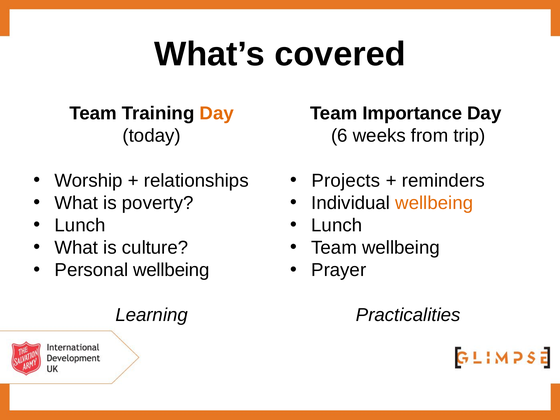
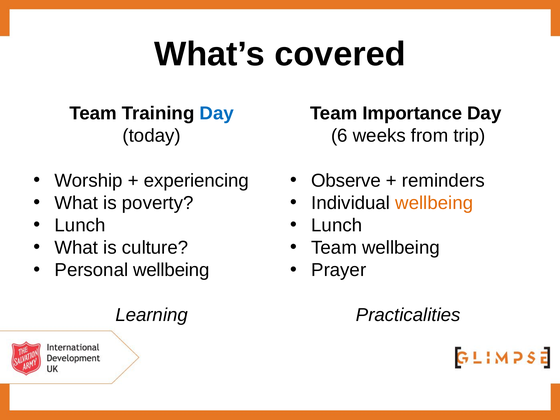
Day at (217, 113) colour: orange -> blue
relationships: relationships -> experiencing
Projects: Projects -> Observe
